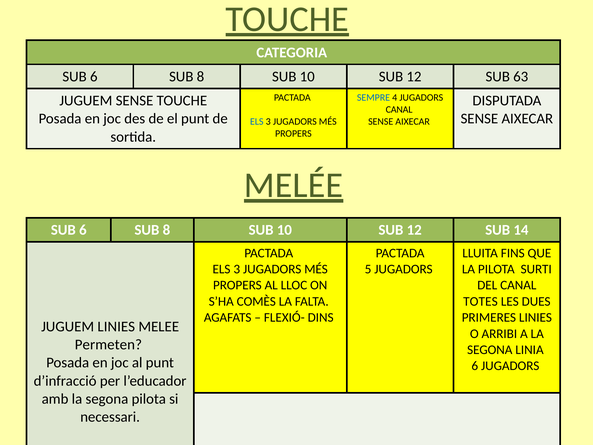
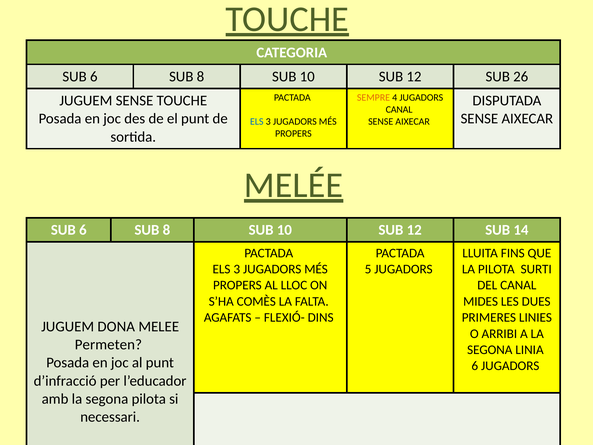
63: 63 -> 26
SEMPRE colour: blue -> orange
TOTES: TOTES -> MIDES
JUGUEM LINIES: LINIES -> DONA
